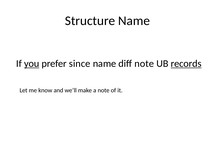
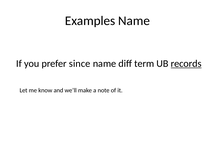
Structure: Structure -> Examples
you underline: present -> none
diff note: note -> term
